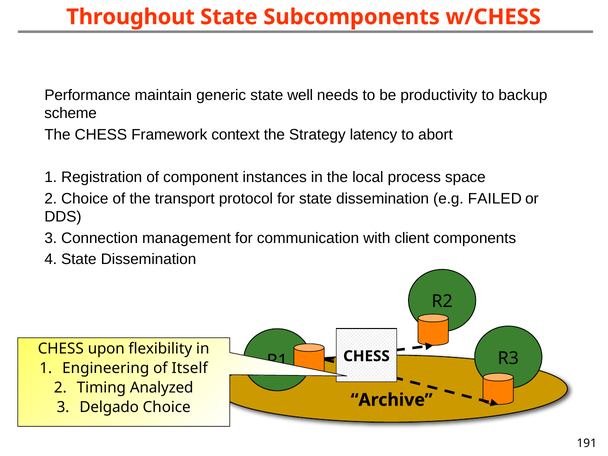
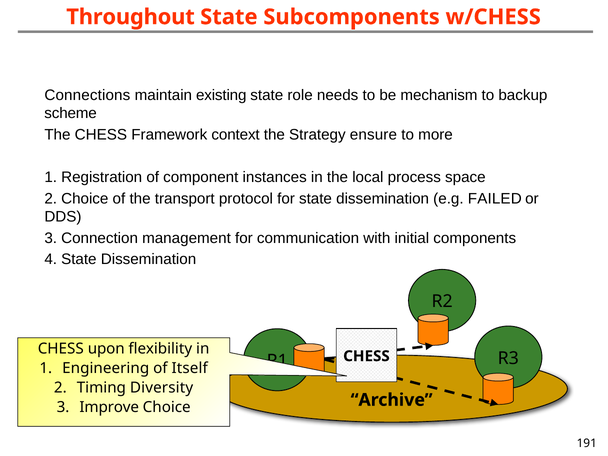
Performance: Performance -> Connections
generic: generic -> existing
well: well -> role
productivity: productivity -> mechanism
latency: latency -> ensure
abort: abort -> more
client: client -> initial
Analyzed: Analyzed -> Diversity
Delgado: Delgado -> Improve
